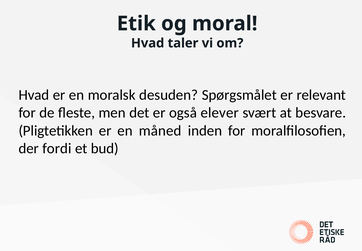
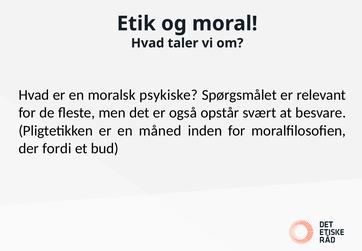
desuden: desuden -> psykiske
elever: elever -> opstår
